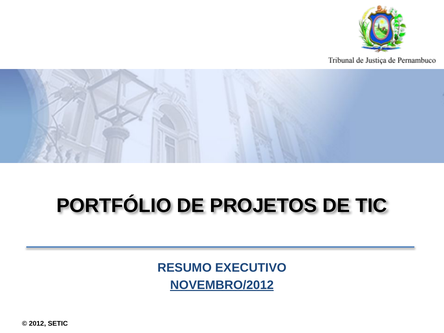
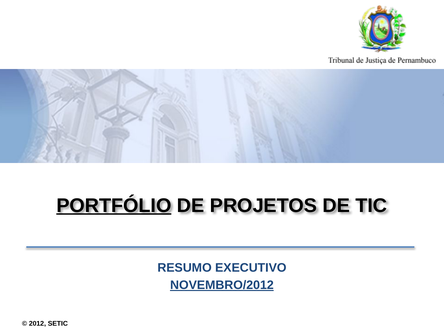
PORTFÓLIO underline: none -> present
